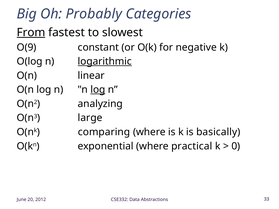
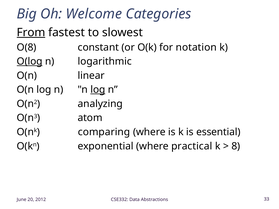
Probably: Probably -> Welcome
O(9: O(9 -> O(8
negative: negative -> notation
O(log underline: none -> present
logarithmic underline: present -> none
large: large -> atom
basically: basically -> essential
0: 0 -> 8
